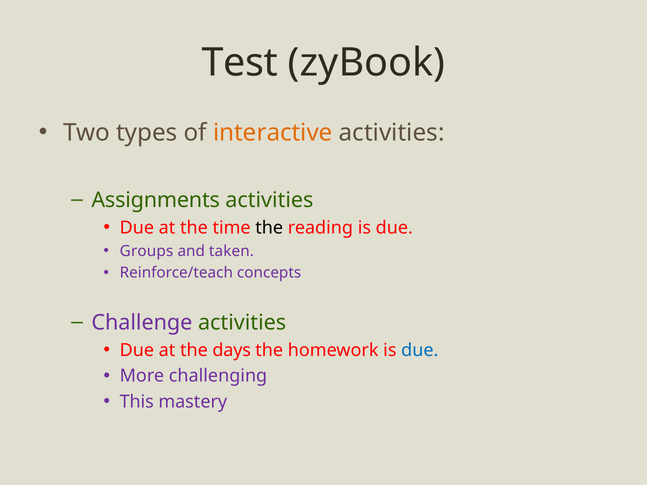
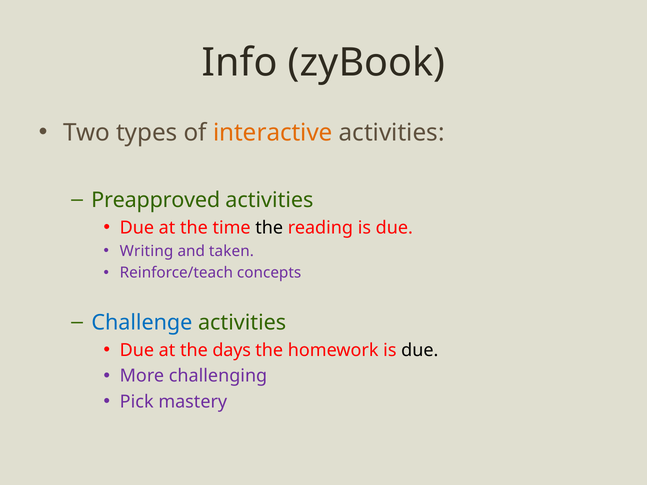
Test: Test -> Info
Assignments: Assignments -> Preapproved
Groups: Groups -> Writing
Challenge colour: purple -> blue
due at (420, 350) colour: blue -> black
This: This -> Pick
